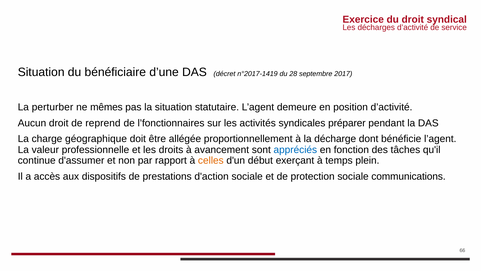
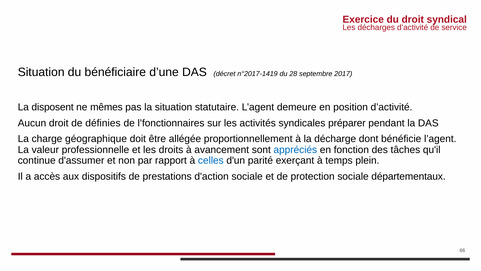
perturber: perturber -> disposent
reprend: reprend -> définies
celles colour: orange -> blue
début: début -> parité
communications: communications -> départementaux
